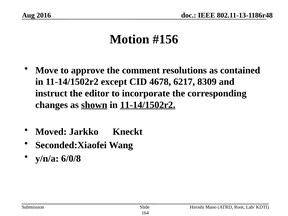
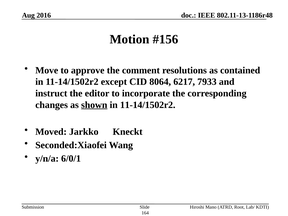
4678: 4678 -> 8064
8309: 8309 -> 7933
11-14/1502r2 at (148, 105) underline: present -> none
6/0/8: 6/0/8 -> 6/0/1
